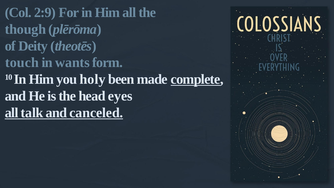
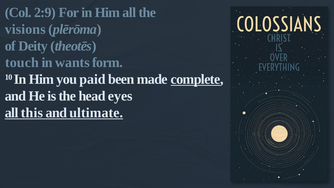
though: though -> visions
holy: holy -> paid
talk: talk -> this
canceled: canceled -> ultimate
